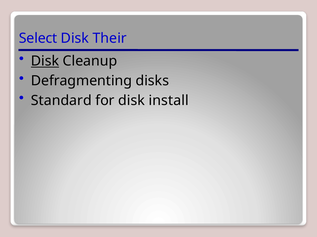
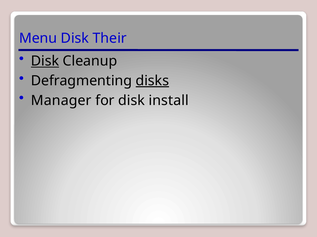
Select: Select -> Menu
disks underline: none -> present
Standard: Standard -> Manager
